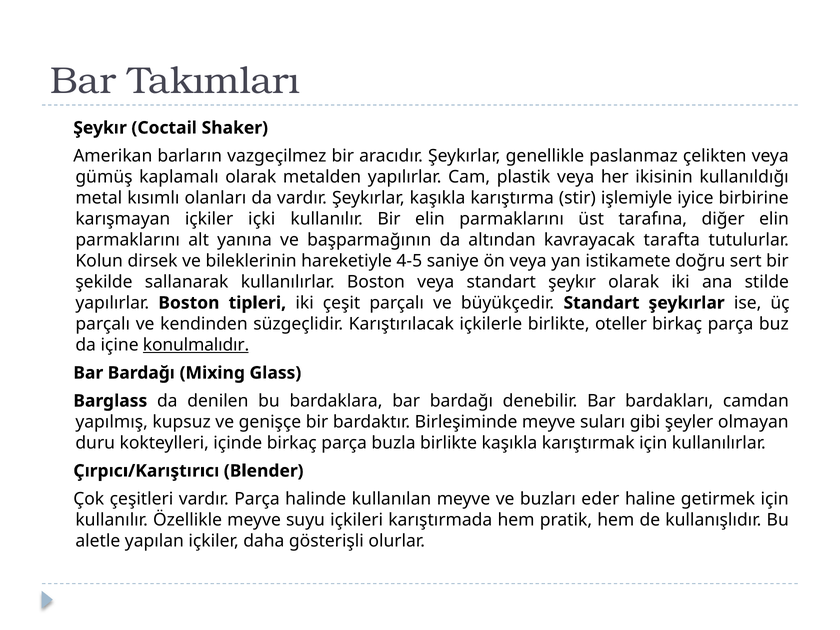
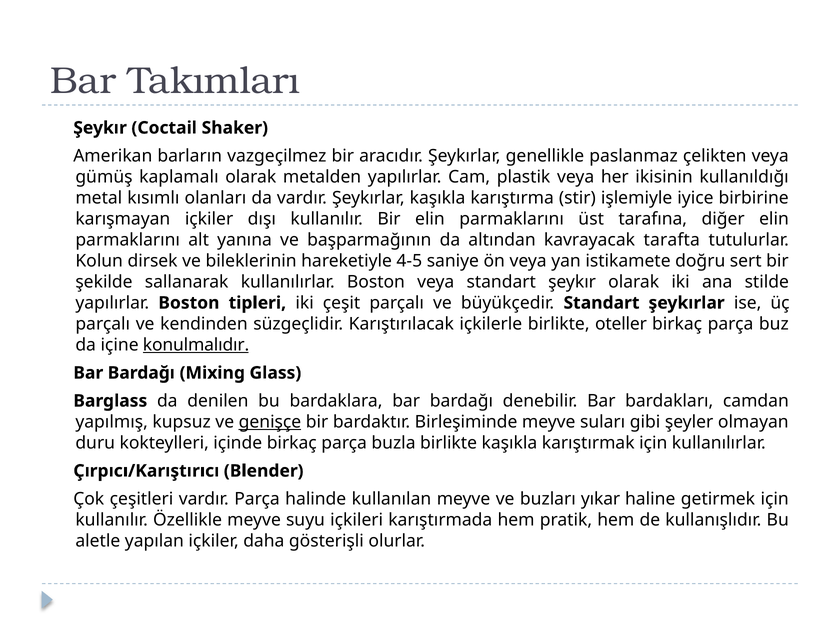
içki: içki -> dışı
genişçe underline: none -> present
eder: eder -> yıkar
